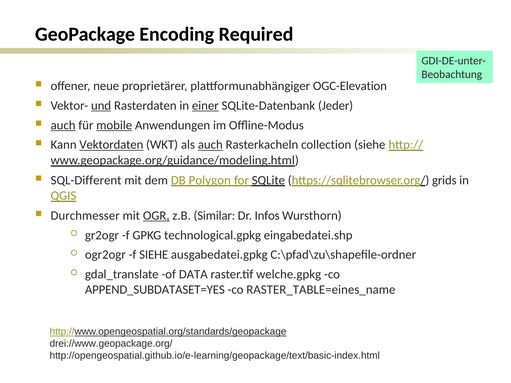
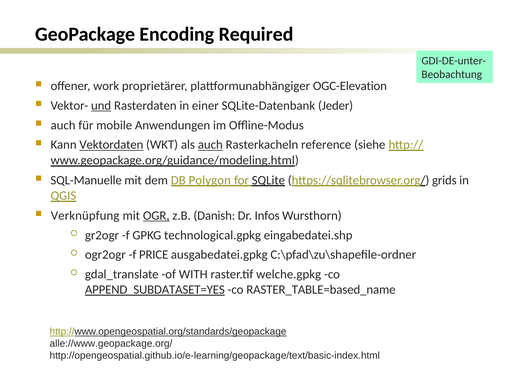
neue: neue -> work
einer underline: present -> none
auch at (63, 125) underline: present -> none
mobile underline: present -> none
collection: collection -> reference
SQL-Different: SQL-Different -> SQL-Manuelle
Durchmesser: Durchmesser -> Verknüpfung
Similar: Similar -> Danish
f SIEHE: SIEHE -> PRICE
DATA: DATA -> WITH
APPEND_SUBDATASET=YES underline: none -> present
RASTER_TABLE=eines_name: RASTER_TABLE=eines_name -> RASTER_TABLE=based_name
drei://www.geopackage.org/: drei://www.geopackage.org/ -> alle://www.geopackage.org/
